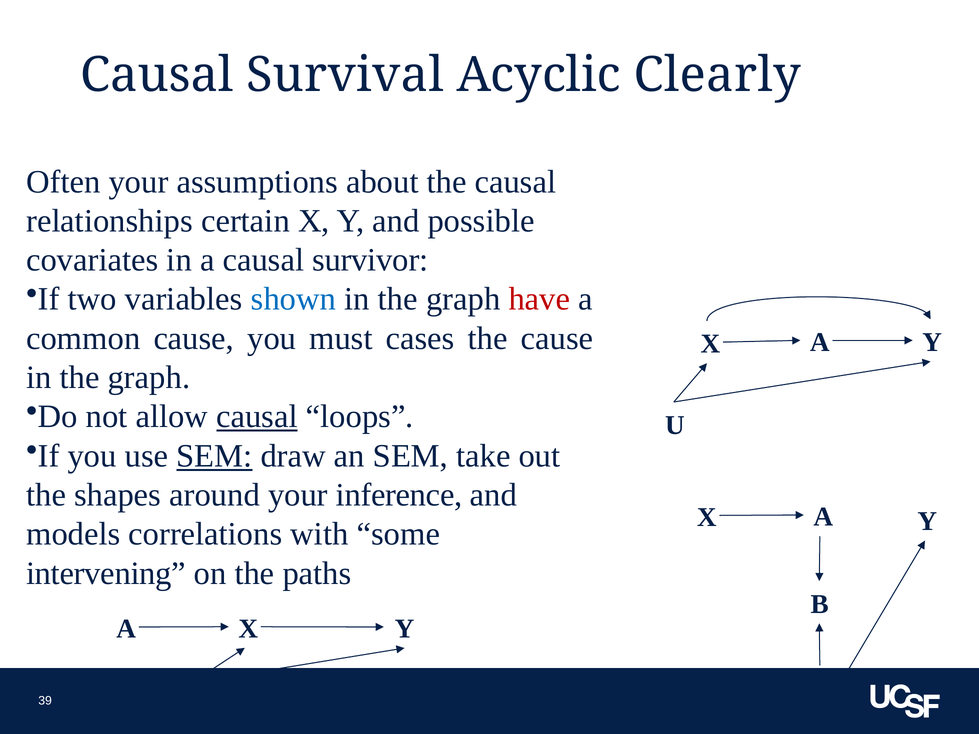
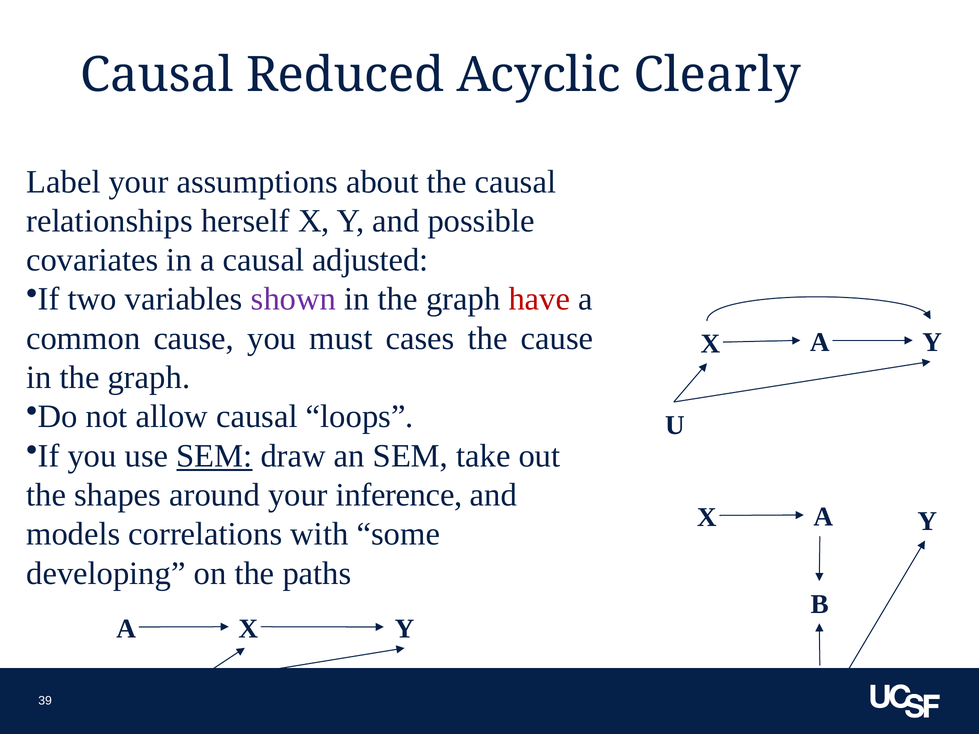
Survival: Survival -> Reduced
Often: Often -> Label
certain: certain -> herself
survivor: survivor -> adjusted
shown colour: blue -> purple
causal at (257, 417) underline: present -> none
intervening: intervening -> developing
